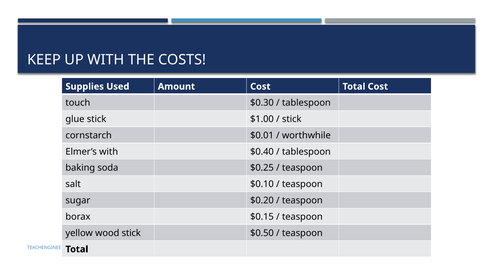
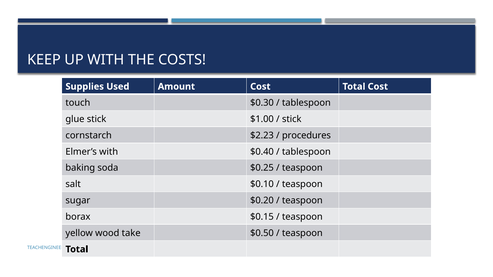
$0.01: $0.01 -> $2.23
worthwhile: worthwhile -> procedures
wood stick: stick -> take
